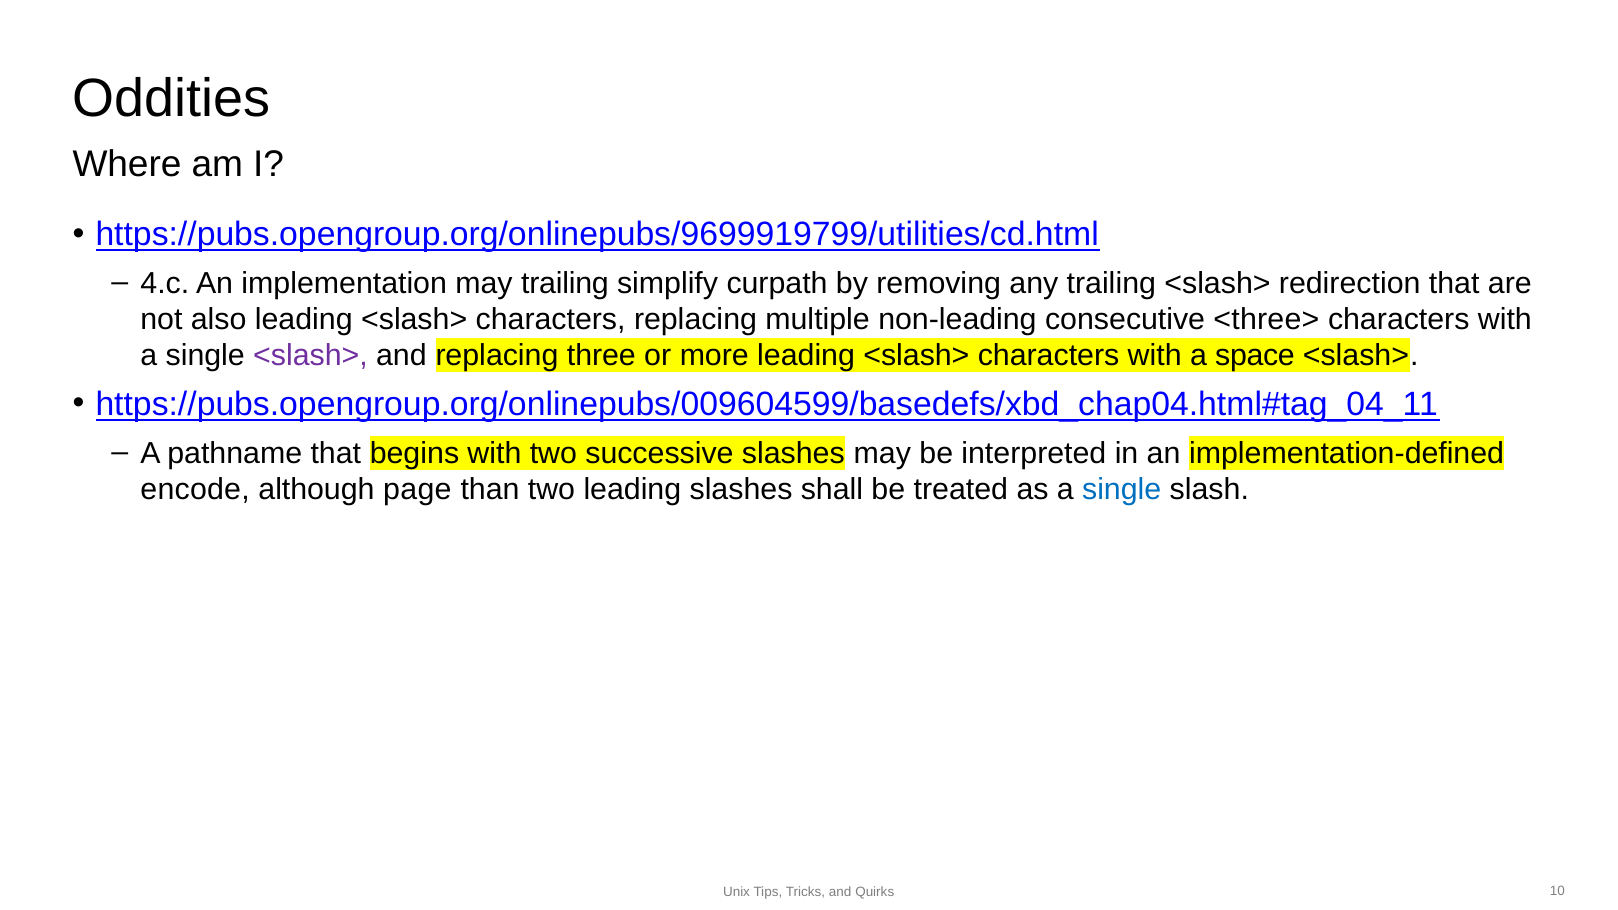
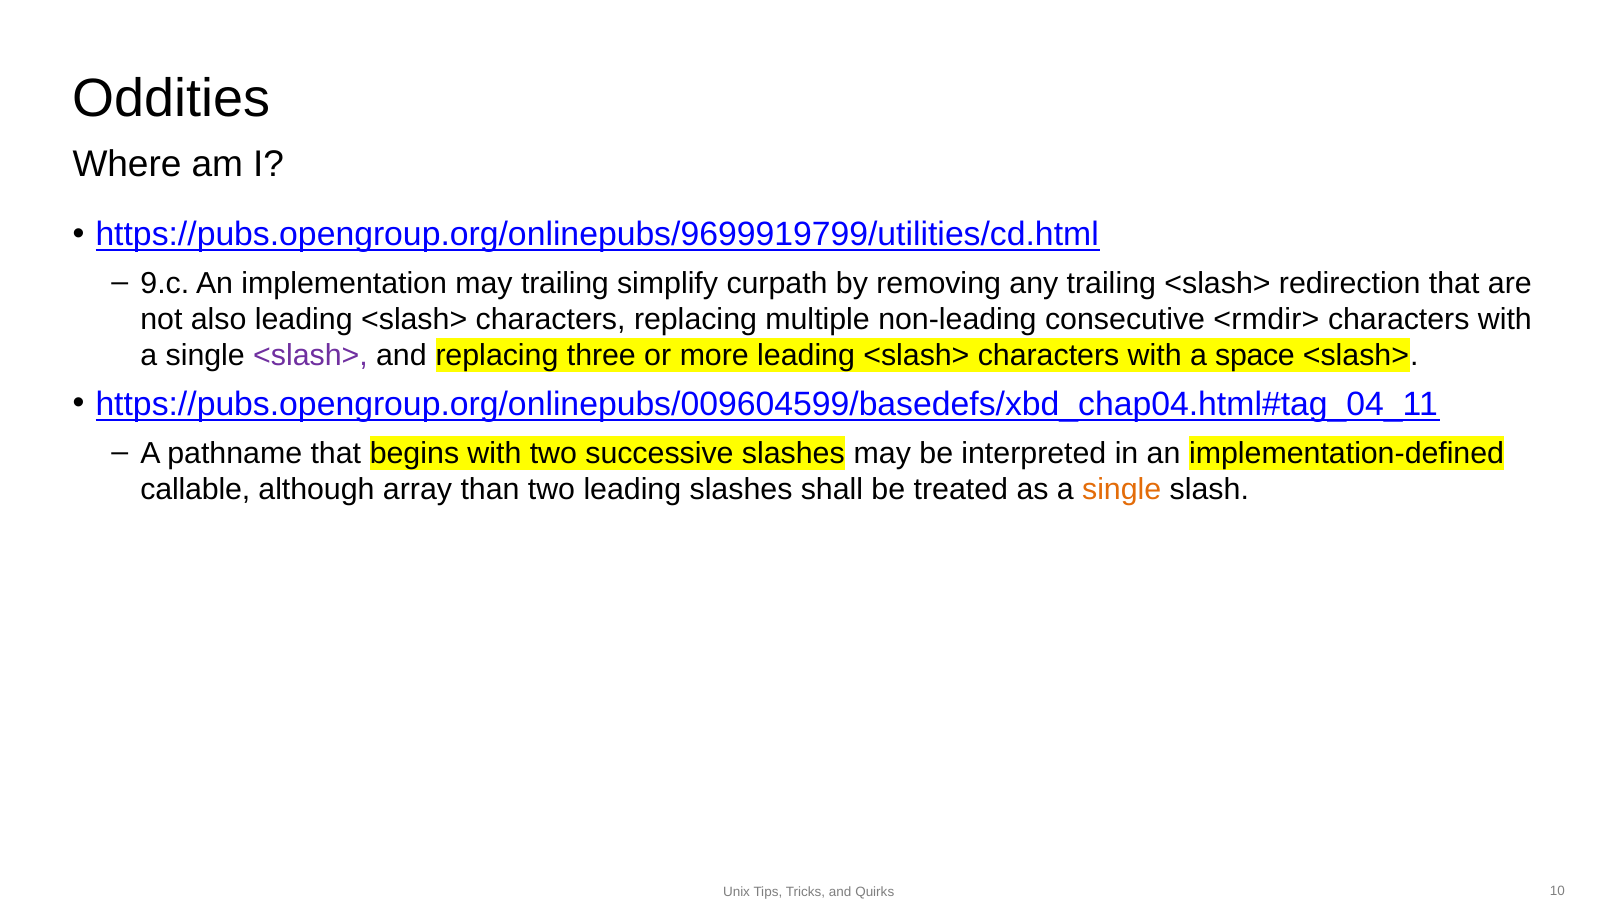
4.c: 4.c -> 9.c
<three>: <three> -> <rmdir>
encode: encode -> callable
page: page -> array
single at (1122, 490) colour: blue -> orange
